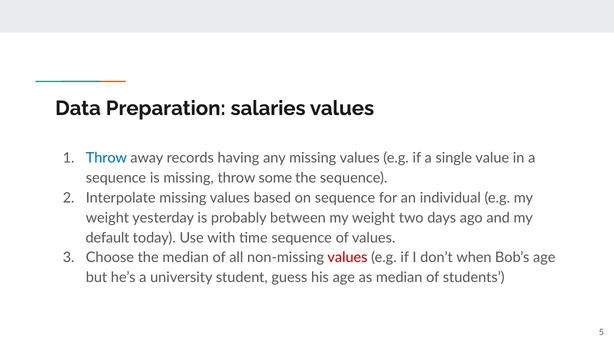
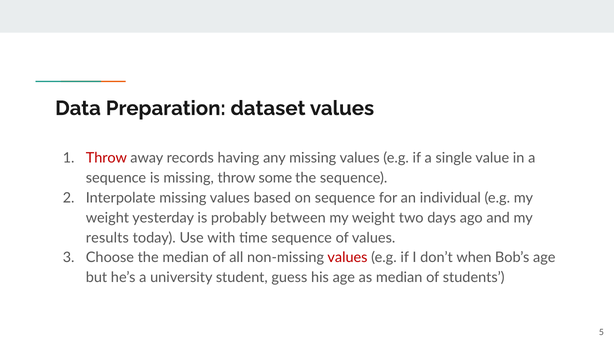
salaries: salaries -> dataset
Throw at (106, 158) colour: blue -> red
default: default -> results
